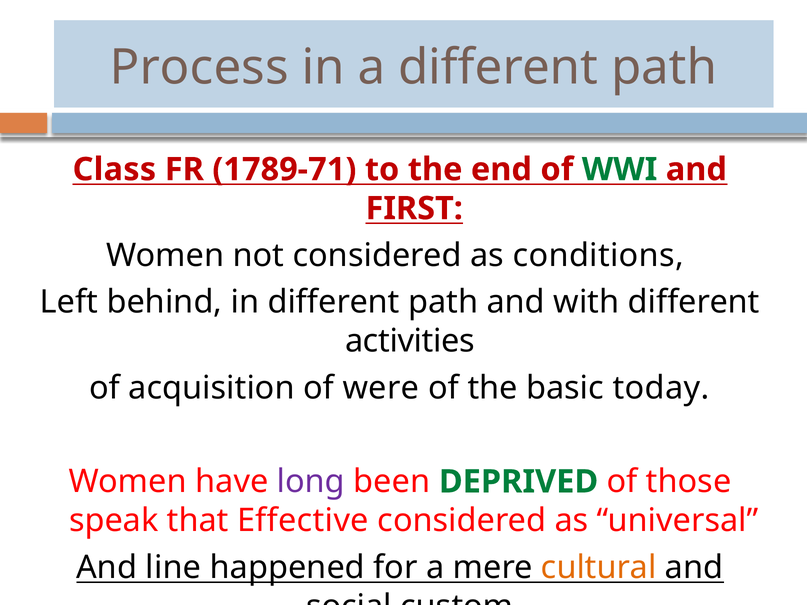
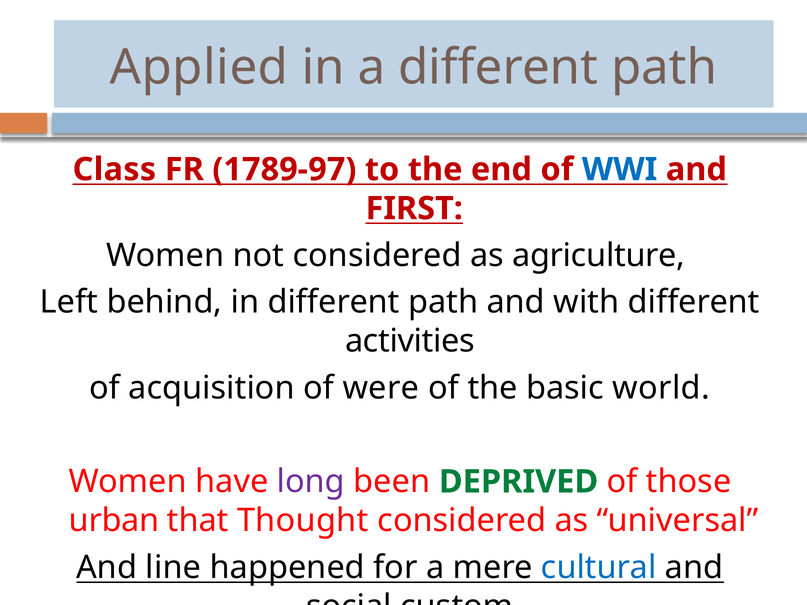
Process: Process -> Applied
1789-71: 1789-71 -> 1789-97
WWI colour: green -> blue
conditions: conditions -> agriculture
today: today -> world
speak: speak -> urban
Effective: Effective -> Thought
cultural colour: orange -> blue
